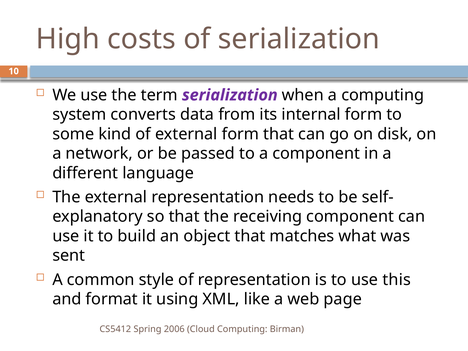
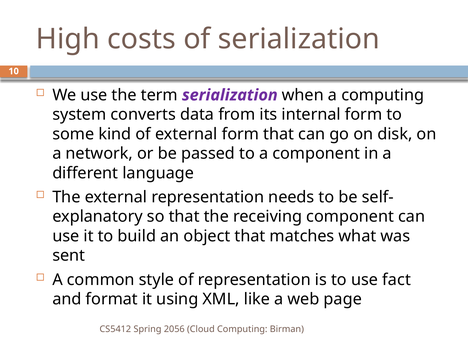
this: this -> fact
2006: 2006 -> 2056
